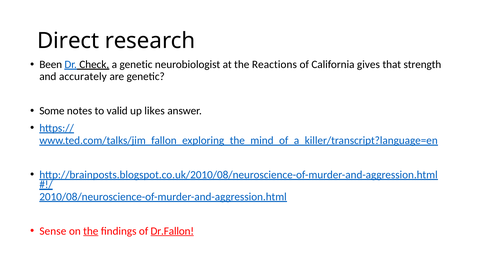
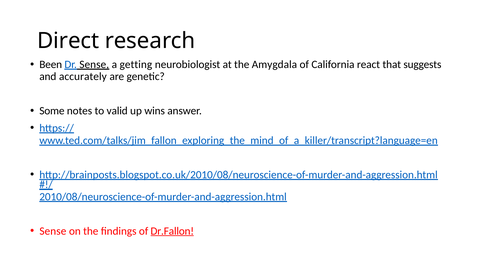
Dr Check: Check -> Sense
a genetic: genetic -> getting
Reactions: Reactions -> Amygdala
gives: gives -> react
strength: strength -> suggests
likes: likes -> wins
the at (91, 231) underline: present -> none
